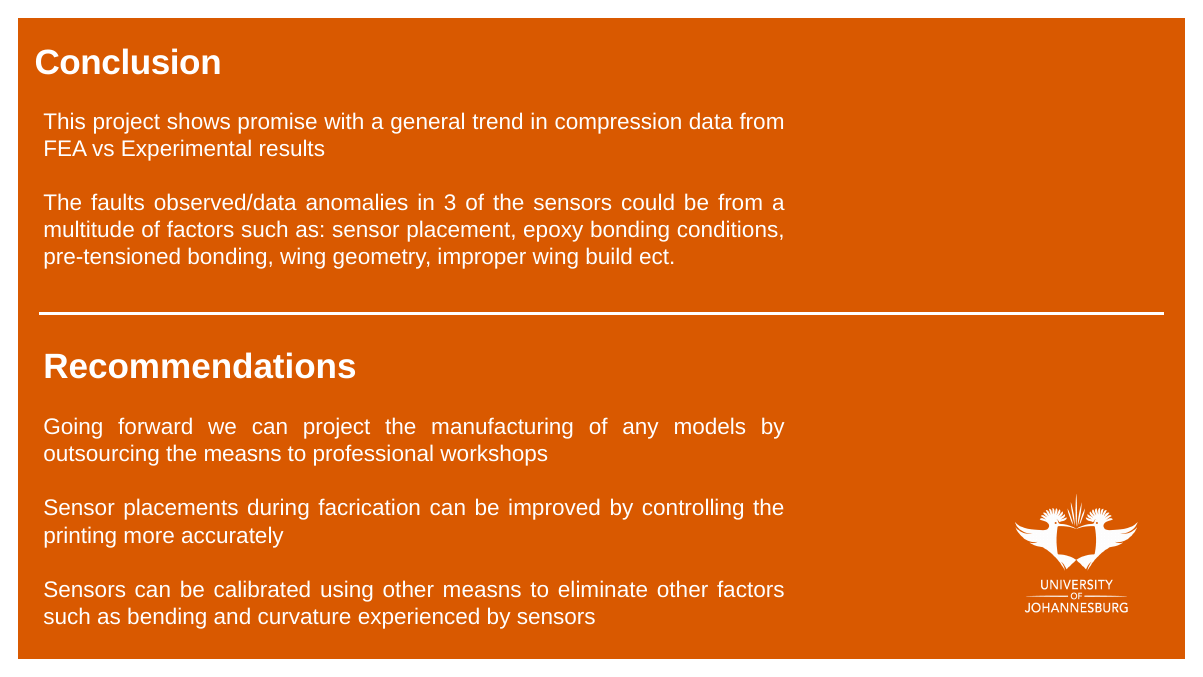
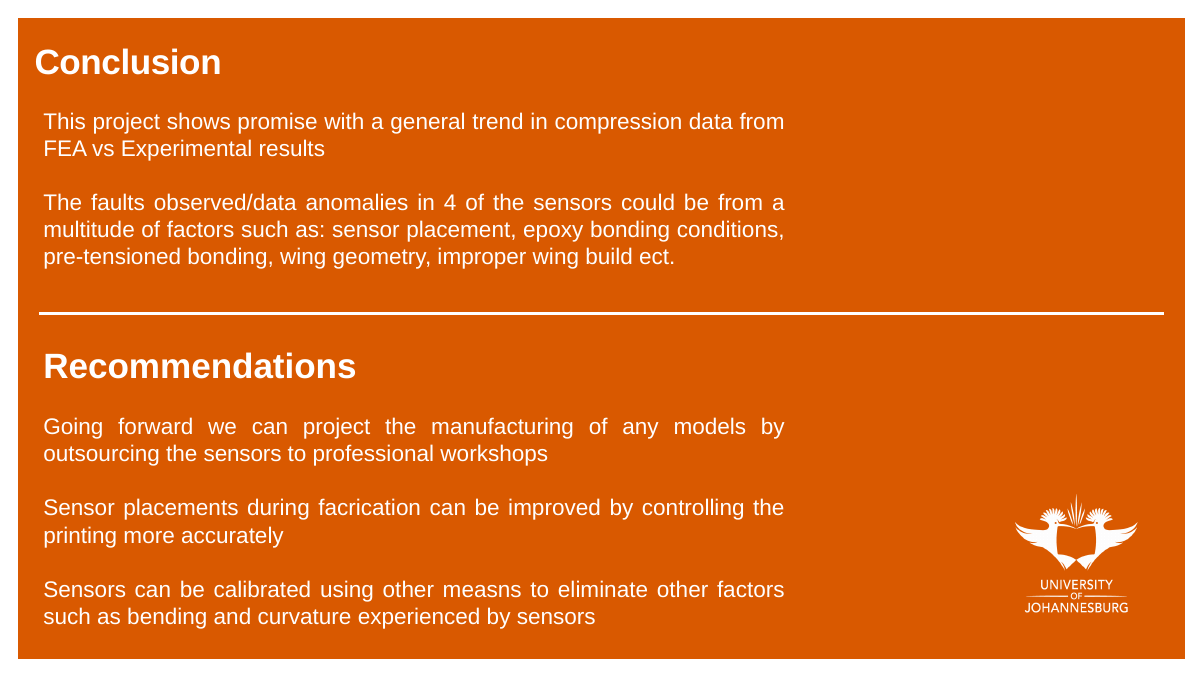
3: 3 -> 4
outsourcing the measns: measns -> sensors
